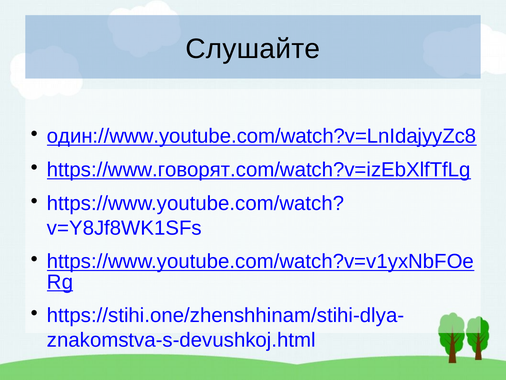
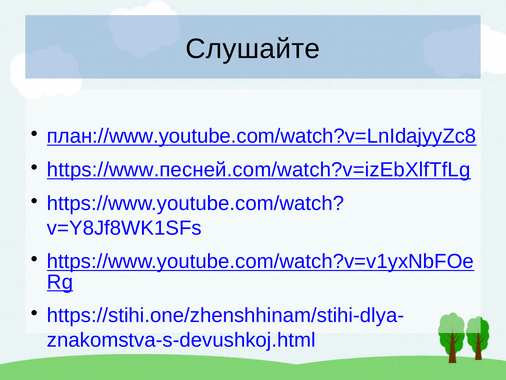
один://www.youtube.com/watch?v=LnIdajyyZc8: один://www.youtube.com/watch?v=LnIdajyyZc8 -> план://www.youtube.com/watch?v=LnIdajyyZc8
https://www.говорят.com/watch?v=izEbXlfTfLg: https://www.говорят.com/watch?v=izEbXlfTfLg -> https://www.песней.com/watch?v=izEbXlfTfLg
